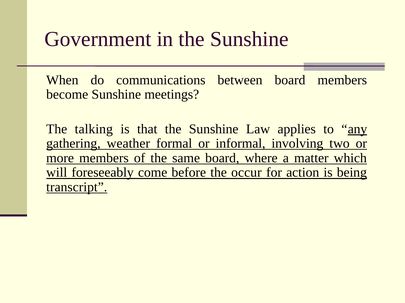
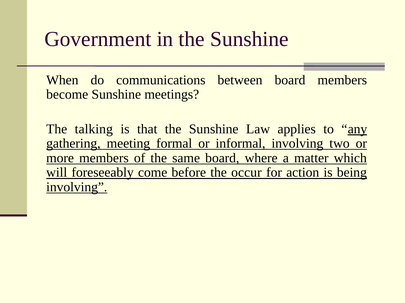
weather: weather -> meeting
transcript at (77, 188): transcript -> involving
